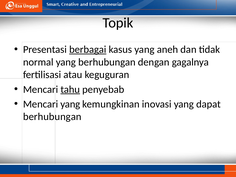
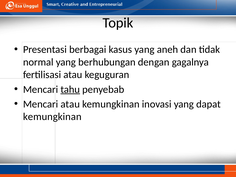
berbagai underline: present -> none
Mencari yang: yang -> atau
berhubungan at (52, 117): berhubungan -> kemungkinan
